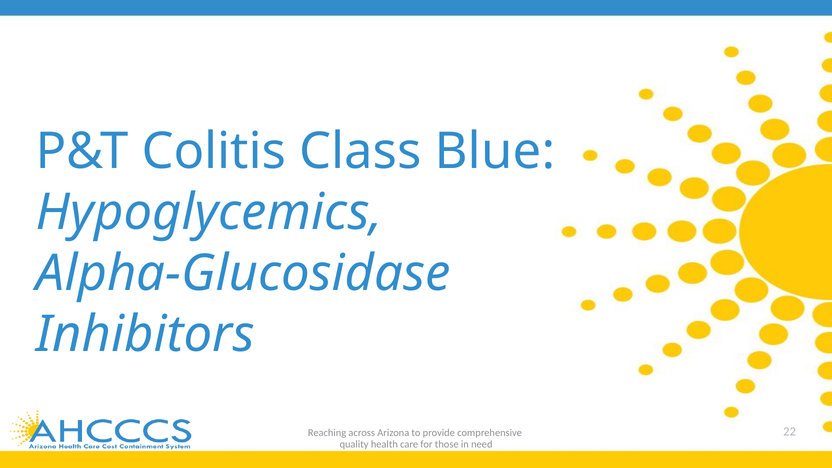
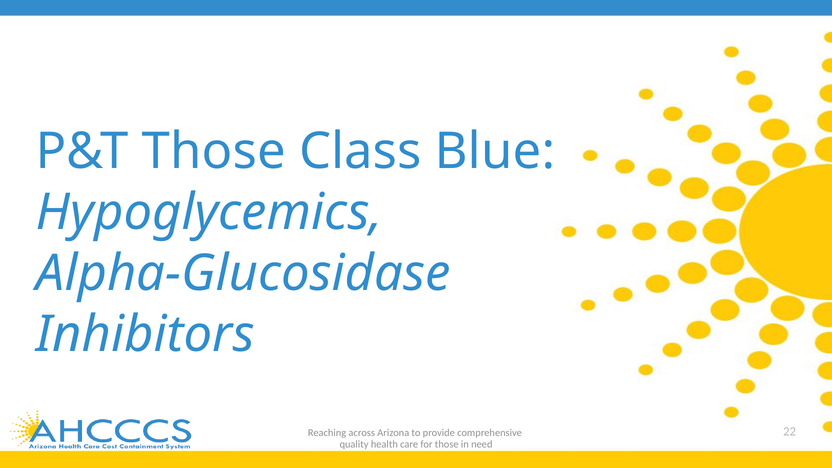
P&T Colitis: Colitis -> Those
